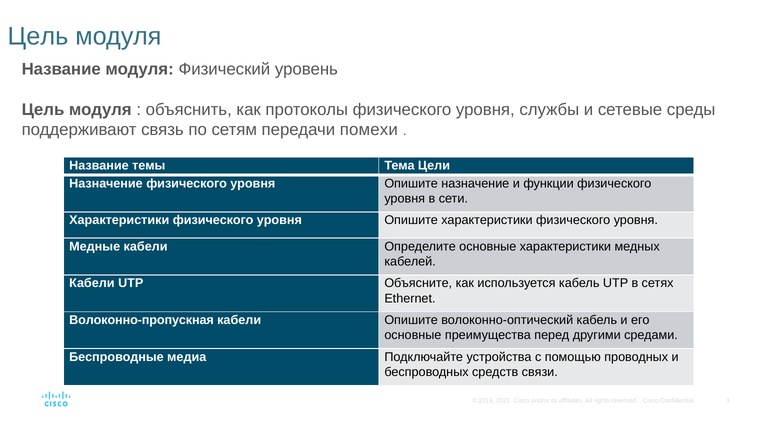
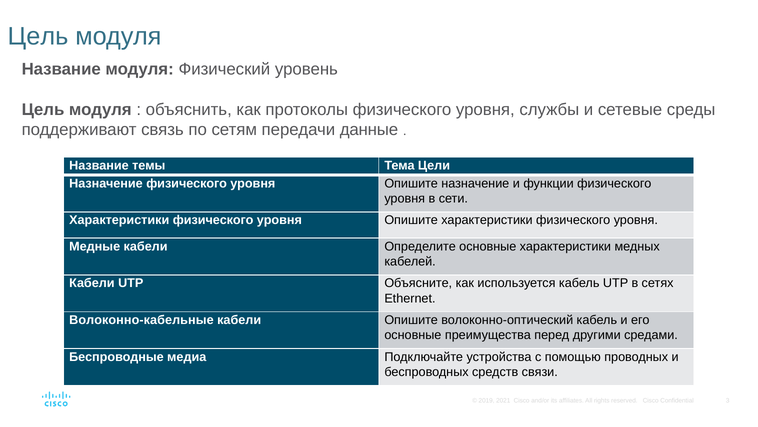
помехи: помехи -> данные
Волоконно-пропускная: Волоконно-пропускная -> Волоконно-кабельные
